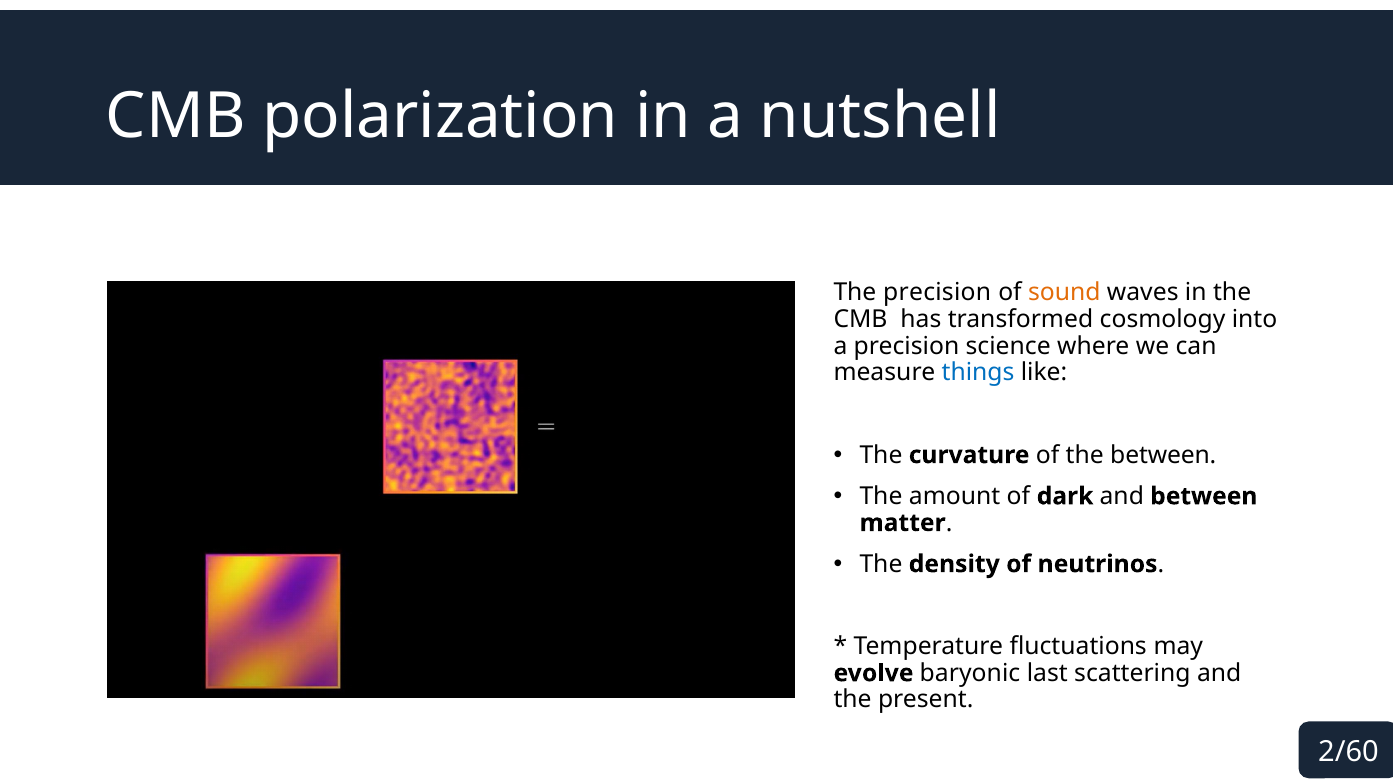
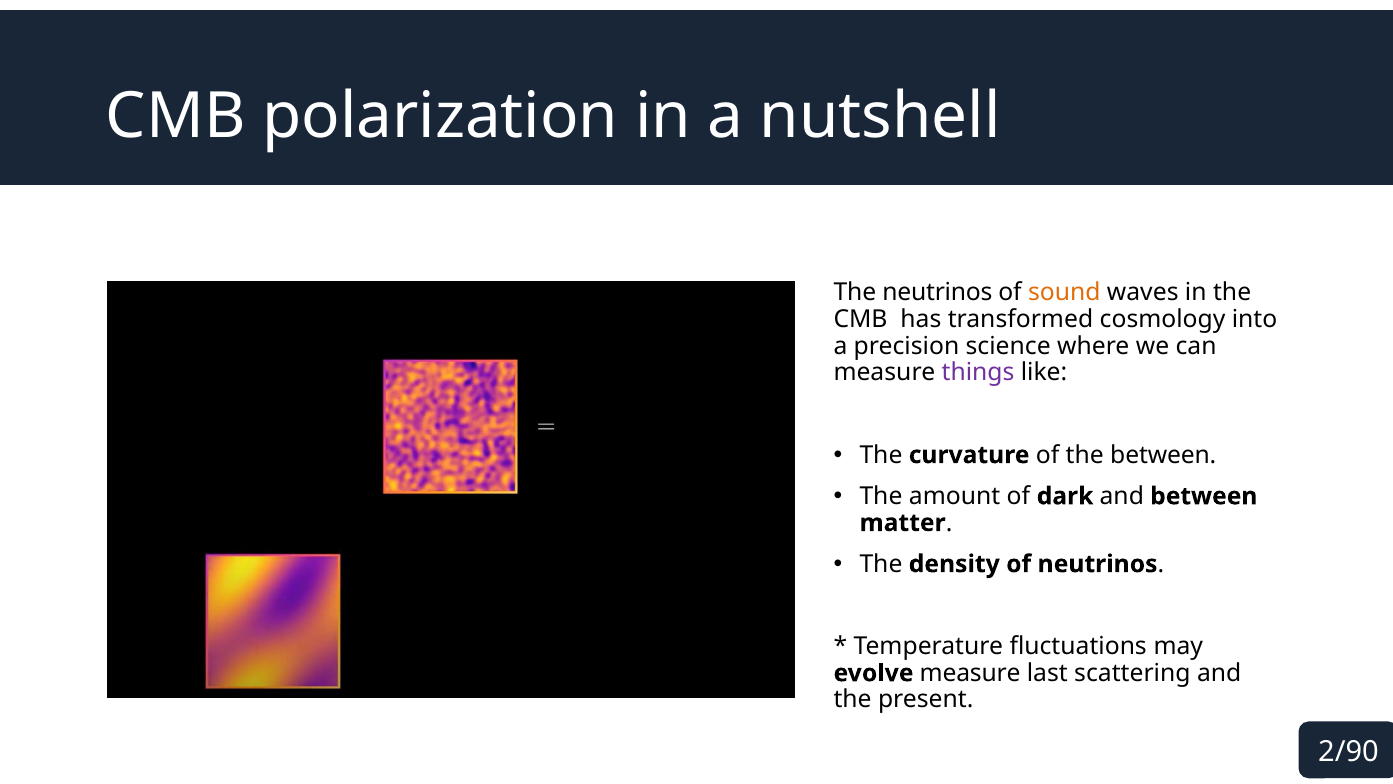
The precision: precision -> neutrinos
things colour: blue -> purple
evolve baryonic: baryonic -> measure
2/60: 2/60 -> 2/90
